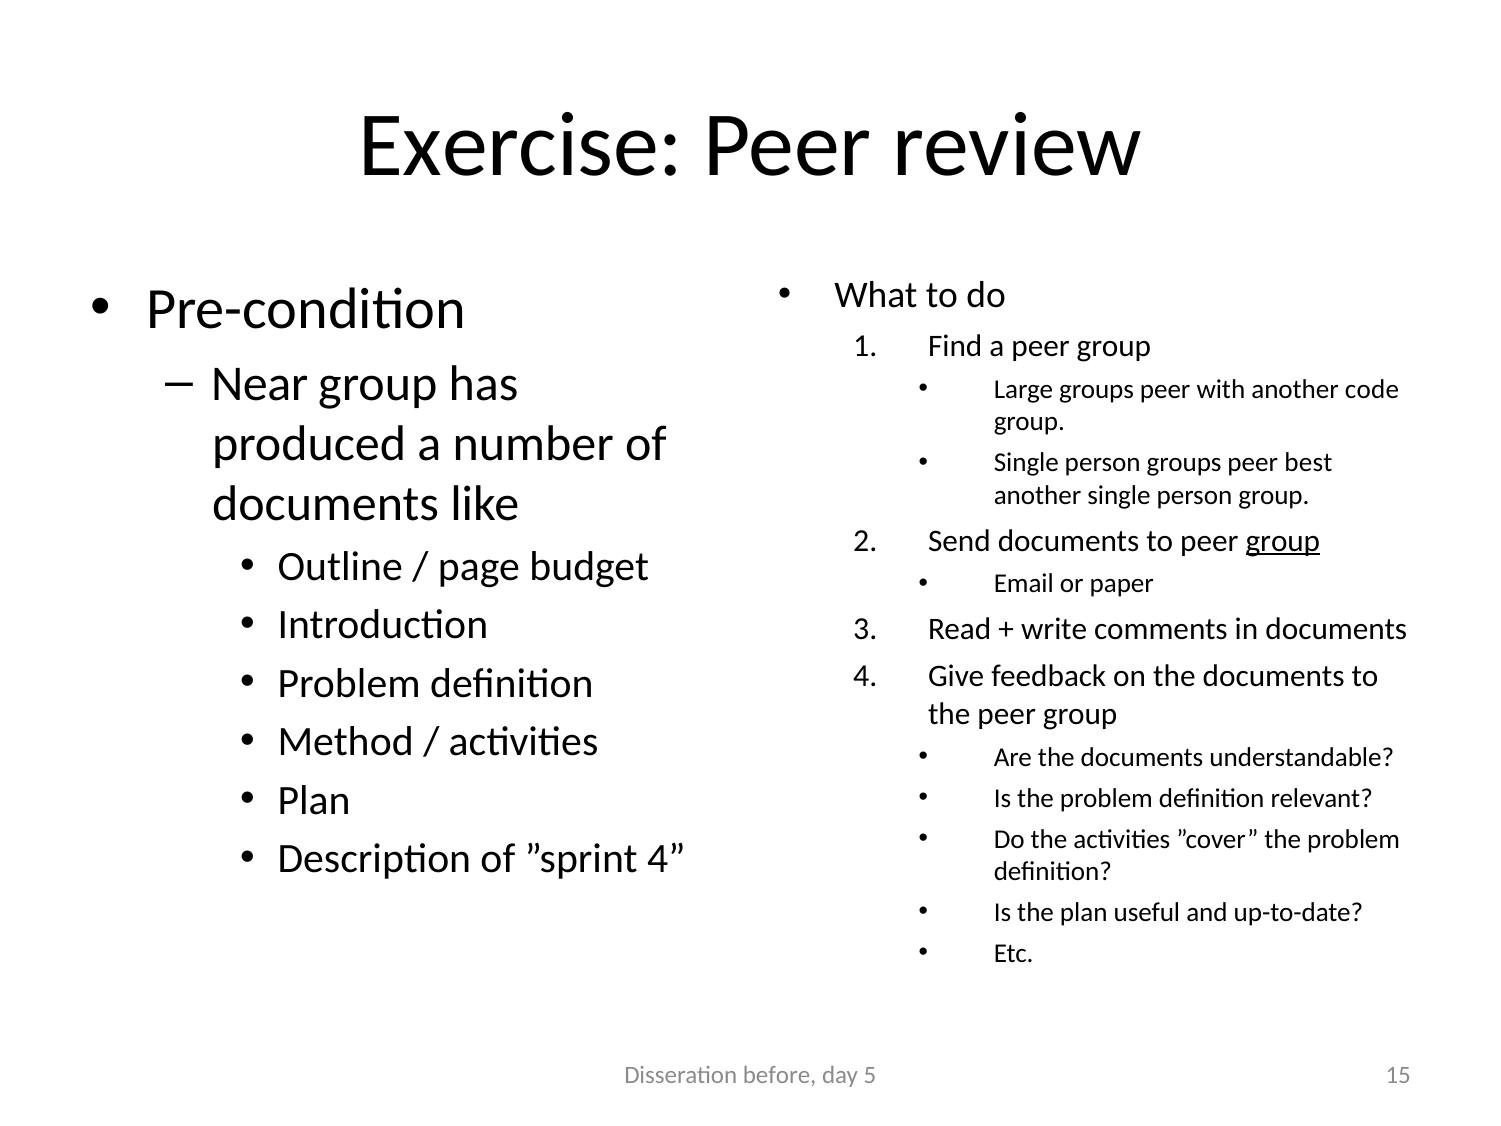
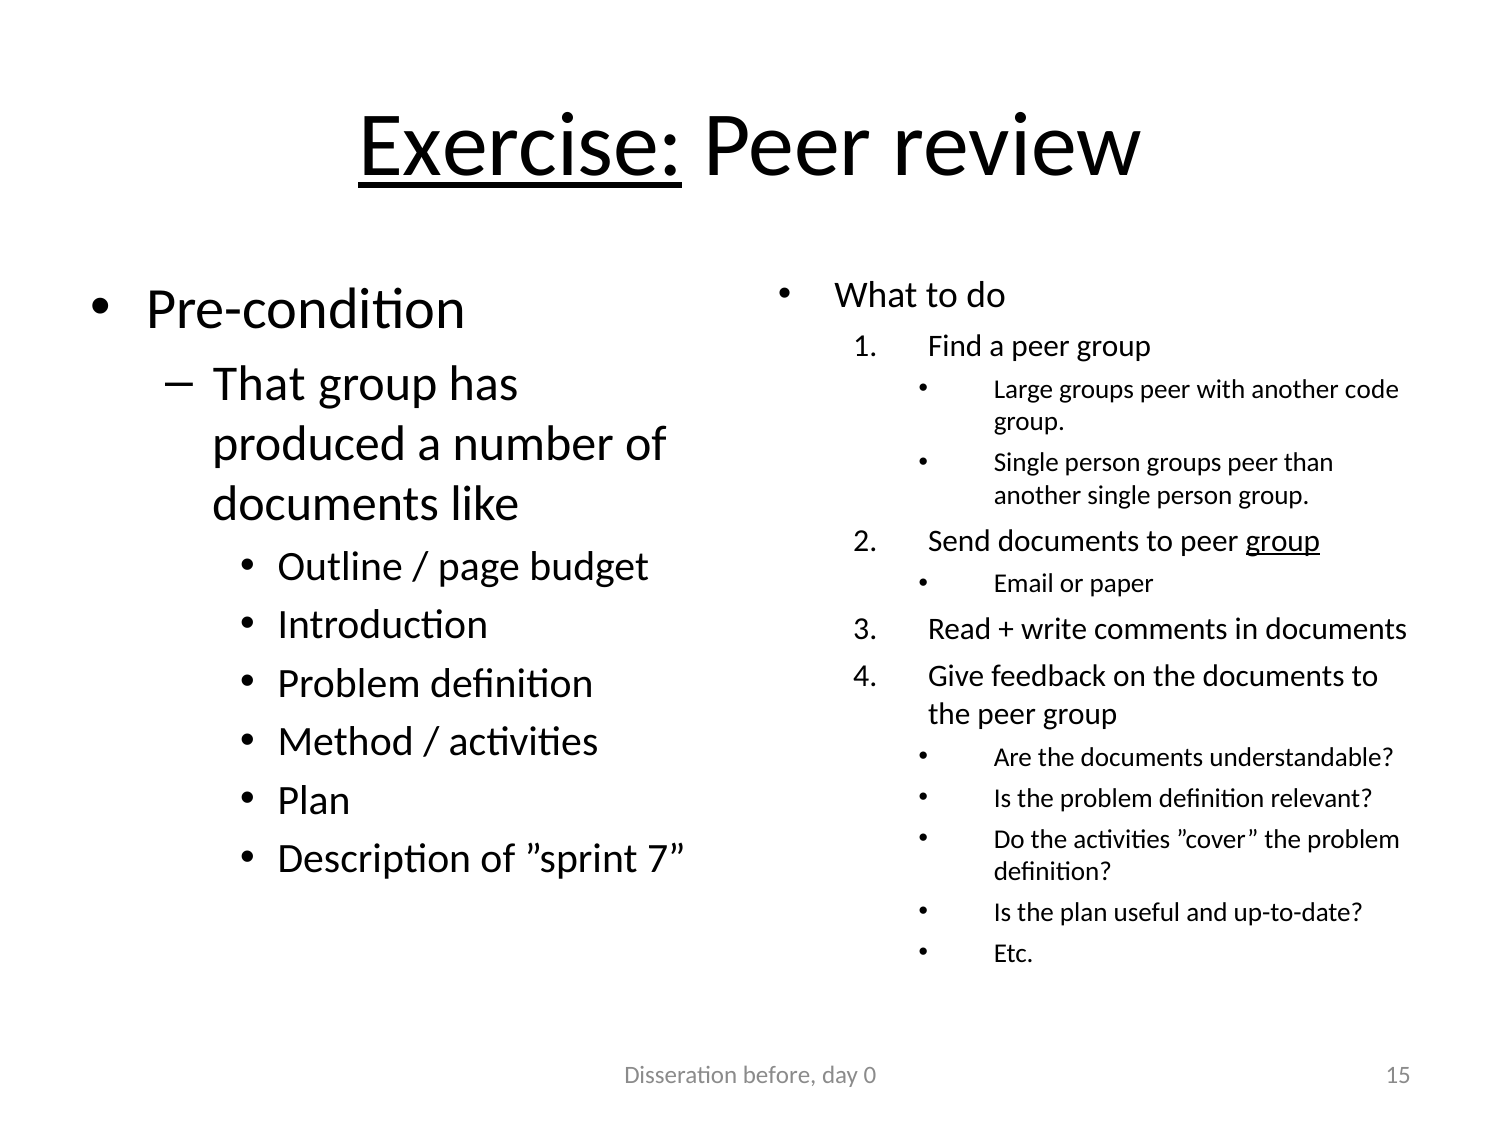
Exercise underline: none -> present
Near: Near -> That
best: best -> than
”sprint 4: 4 -> 7
5: 5 -> 0
